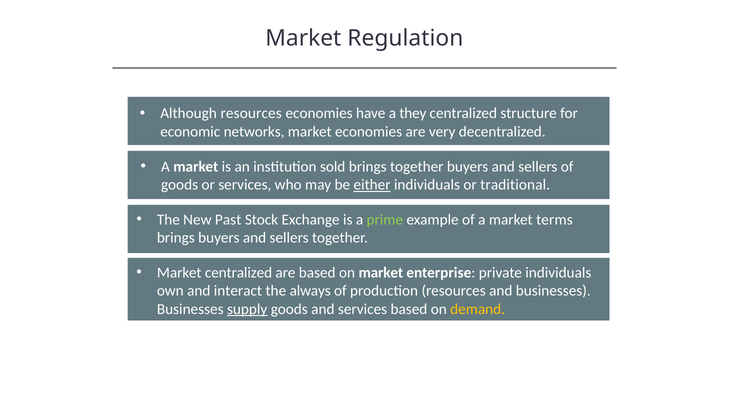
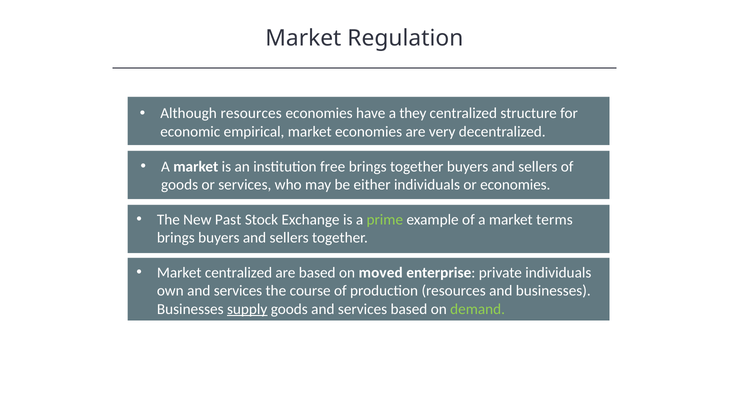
networks: networks -> empirical
sold: sold -> free
either underline: present -> none
or traditional: traditional -> economies
on market: market -> moved
own and interact: interact -> services
always: always -> course
demand colour: yellow -> light green
